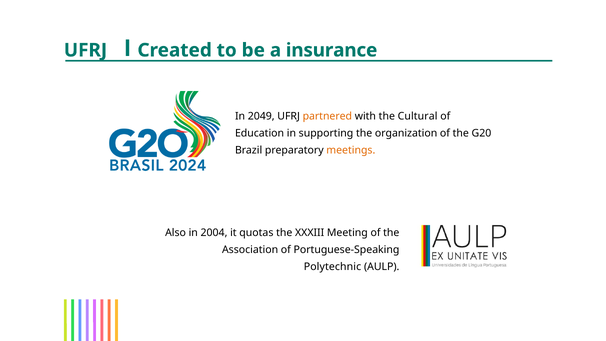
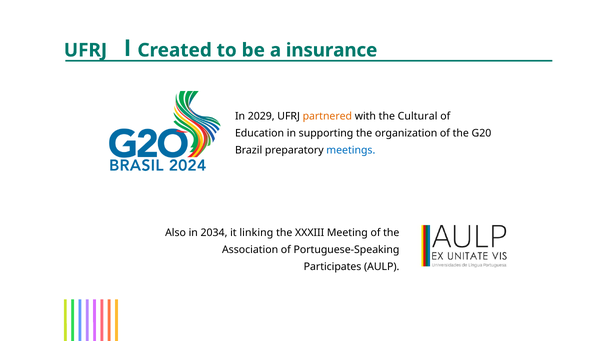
2049: 2049 -> 2029
meetings colour: orange -> blue
2004: 2004 -> 2034
quotas: quotas -> linking
Polytechnic: Polytechnic -> Participates
